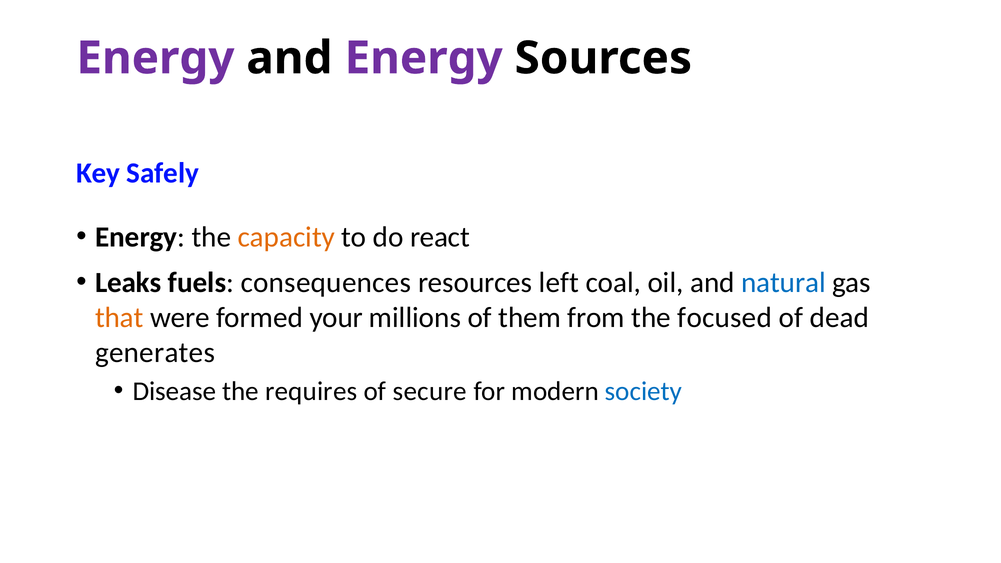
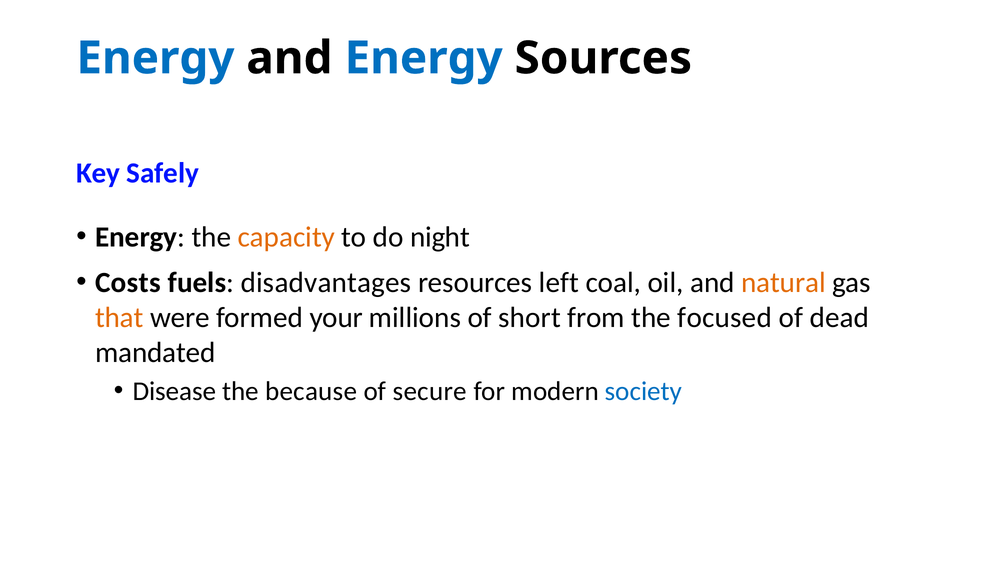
Energy at (155, 58) colour: purple -> blue
Energy at (424, 58) colour: purple -> blue
react: react -> night
Leaks: Leaks -> Costs
consequences: consequences -> disadvantages
natural colour: blue -> orange
them: them -> short
generates: generates -> mandated
requires: requires -> because
